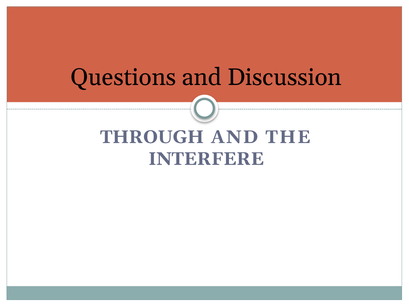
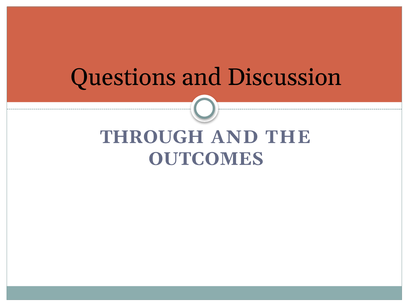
INTERFERE: INTERFERE -> OUTCOMES
